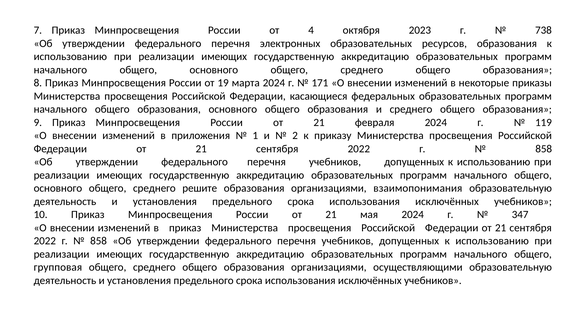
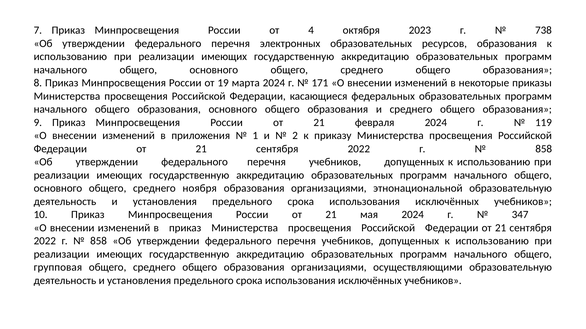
решите: решите -> ноября
взаимопонимания: взаимопонимания -> этнонациональной
